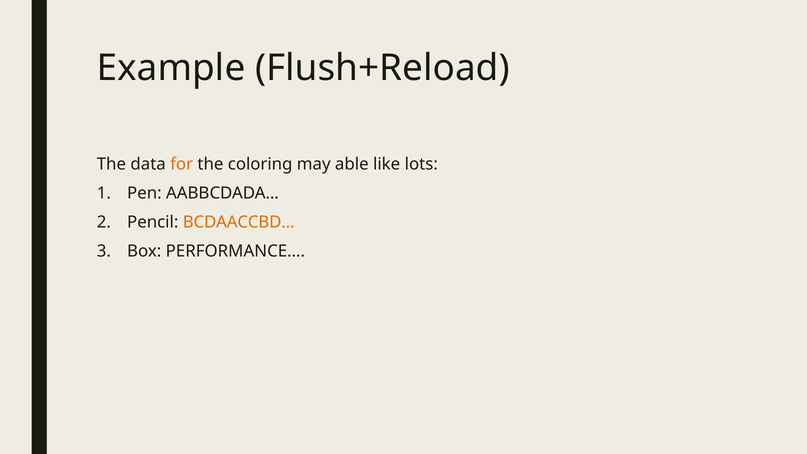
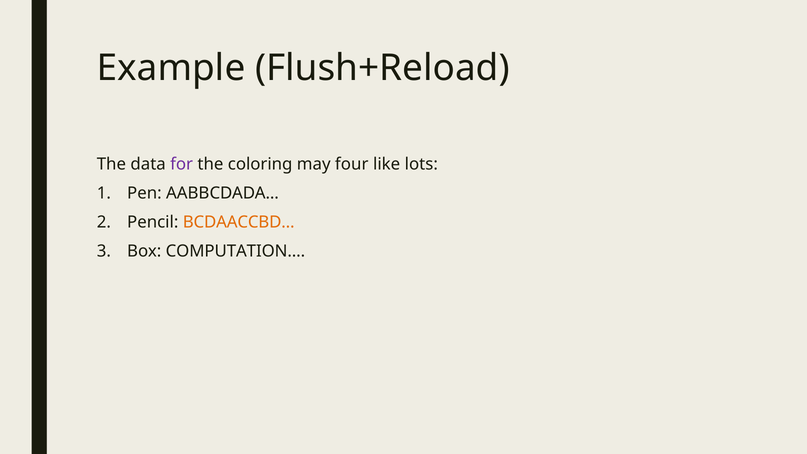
for colour: orange -> purple
able: able -> four
PERFORMANCE…: PERFORMANCE… -> COMPUTATION…
